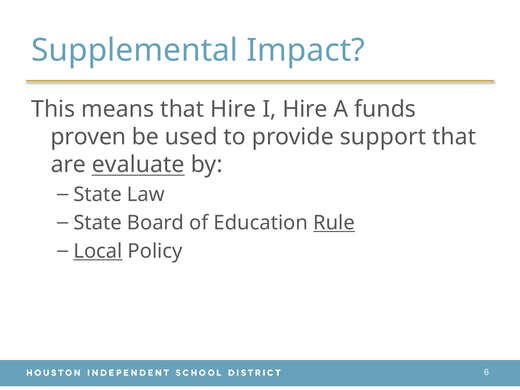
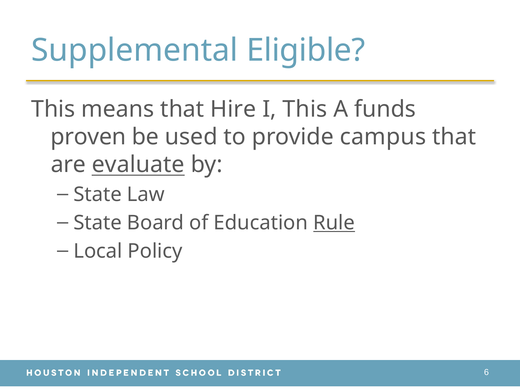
Impact: Impact -> Eligible
I Hire: Hire -> This
support: support -> campus
Local underline: present -> none
